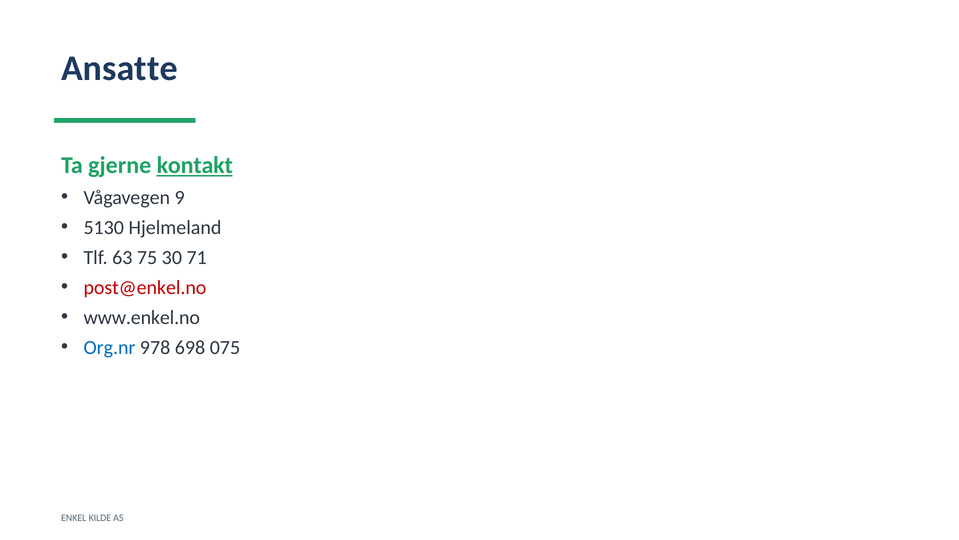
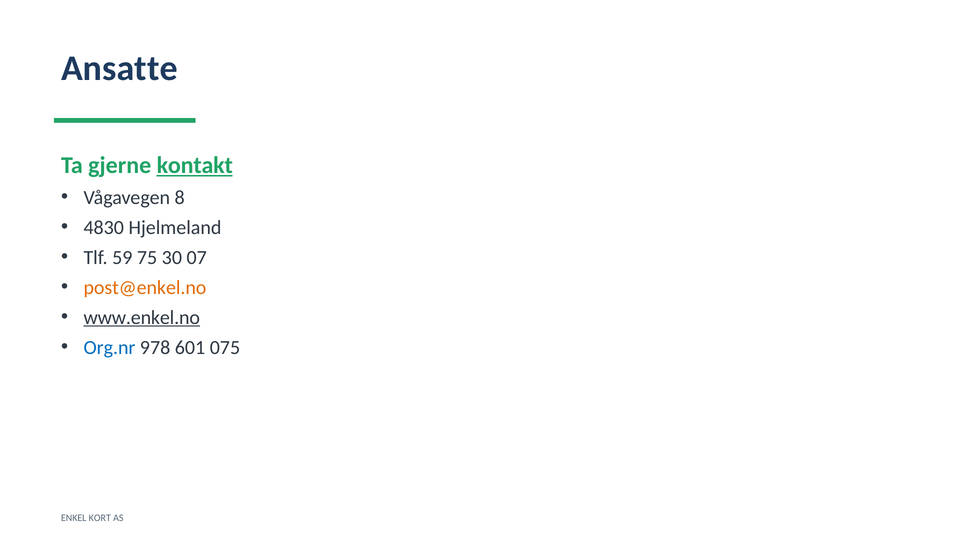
9: 9 -> 8
5130: 5130 -> 4830
63: 63 -> 59
71: 71 -> 07
post@enkel.no colour: red -> orange
www.enkel.no underline: none -> present
698: 698 -> 601
KILDE: KILDE -> KORT
